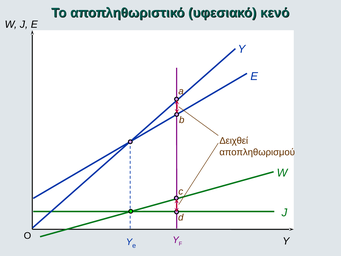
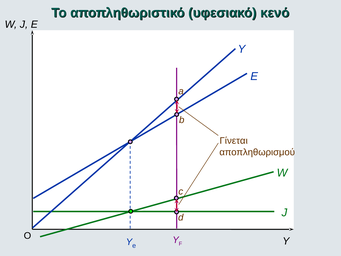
Δειχθεί: Δειχθεί -> Γίνεται
